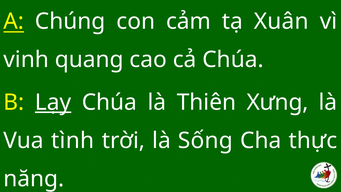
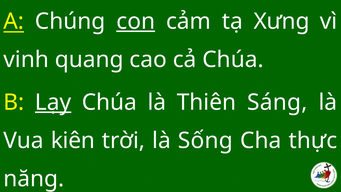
con underline: none -> present
Xuân: Xuân -> Xưng
Xưng: Xưng -> Sáng
tình: tình -> kiên
